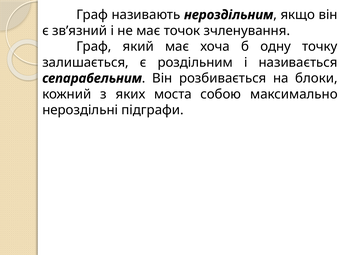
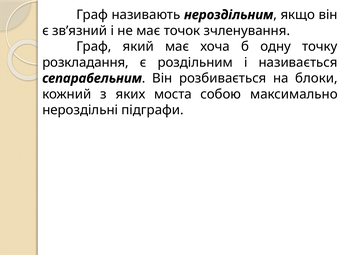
залишається: залишається -> розкладання
